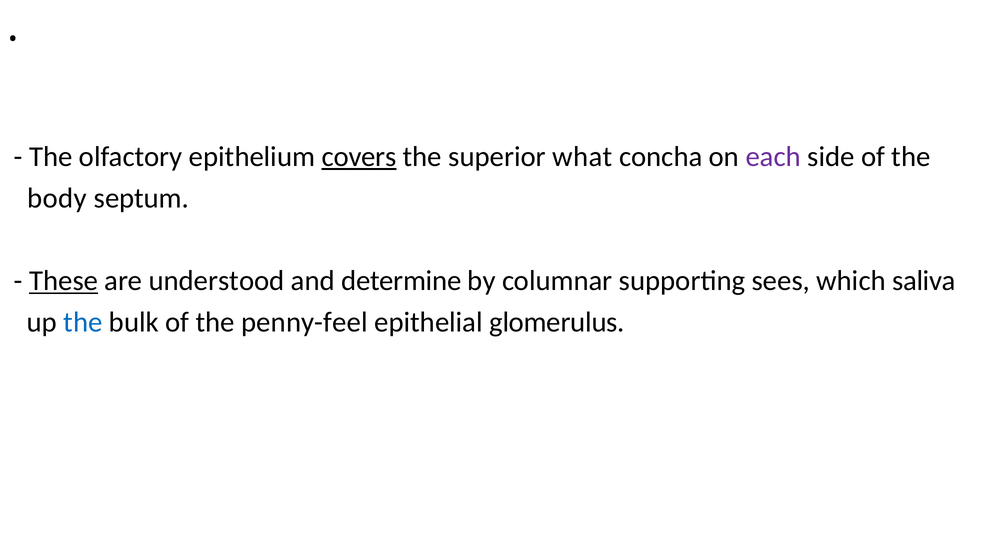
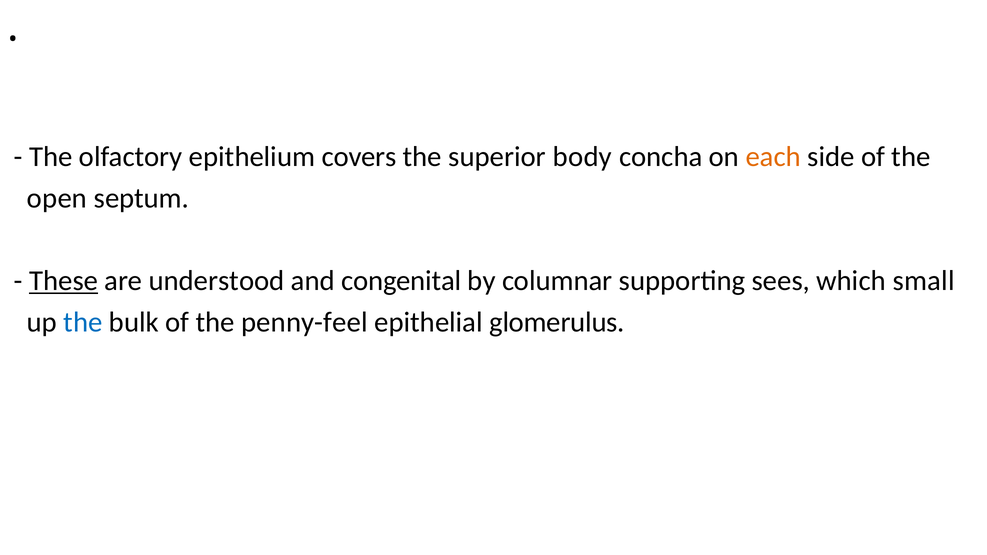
covers underline: present -> none
what: what -> body
each colour: purple -> orange
body: body -> open
determine: determine -> congenital
saliva: saliva -> small
